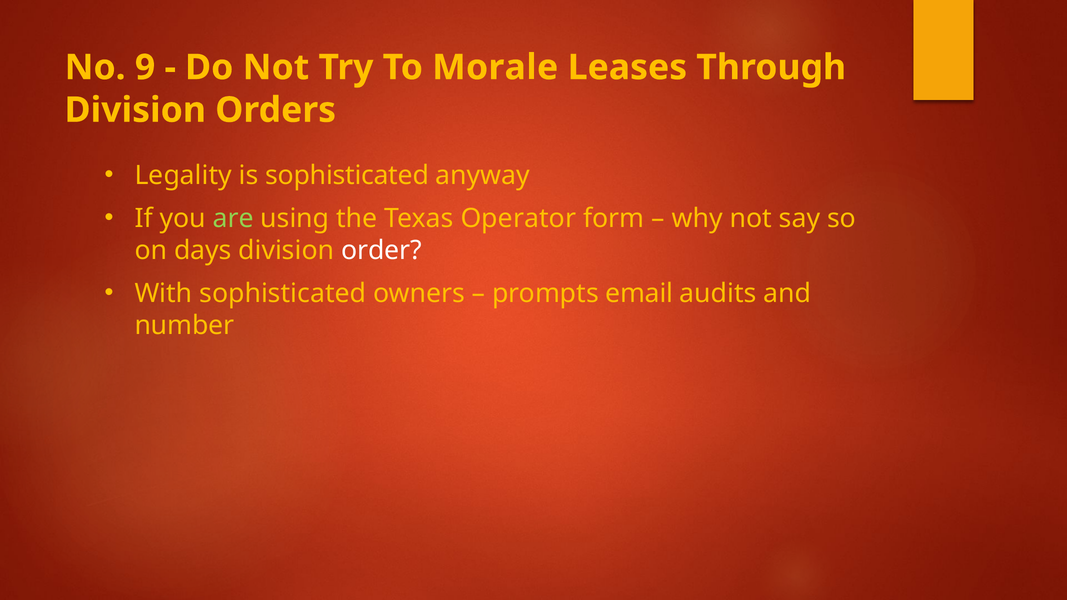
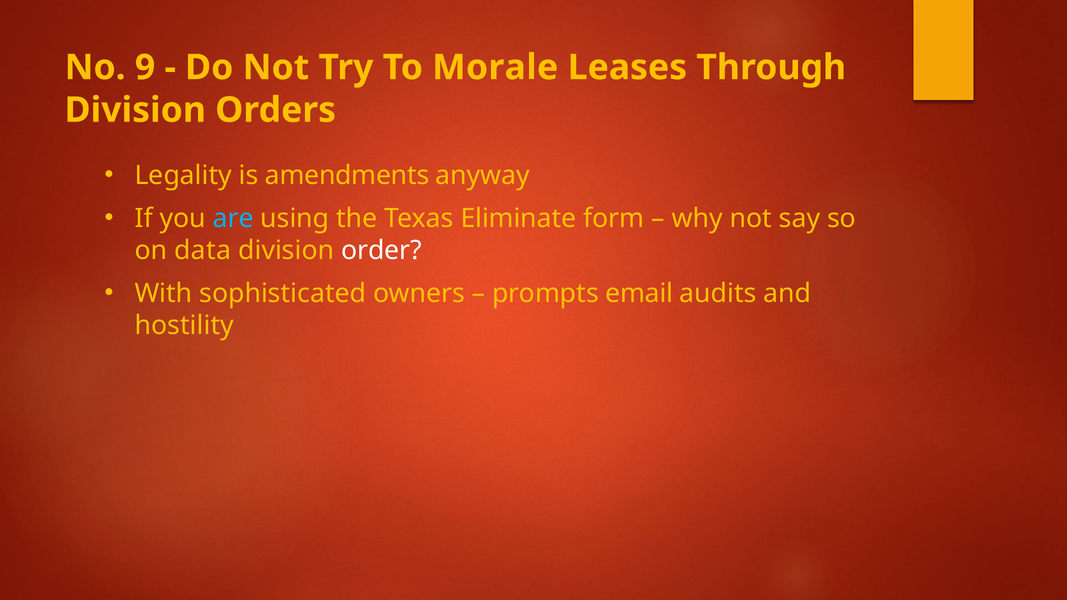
is sophisticated: sophisticated -> amendments
are colour: light green -> light blue
Operator: Operator -> Eliminate
days: days -> data
number: number -> hostility
